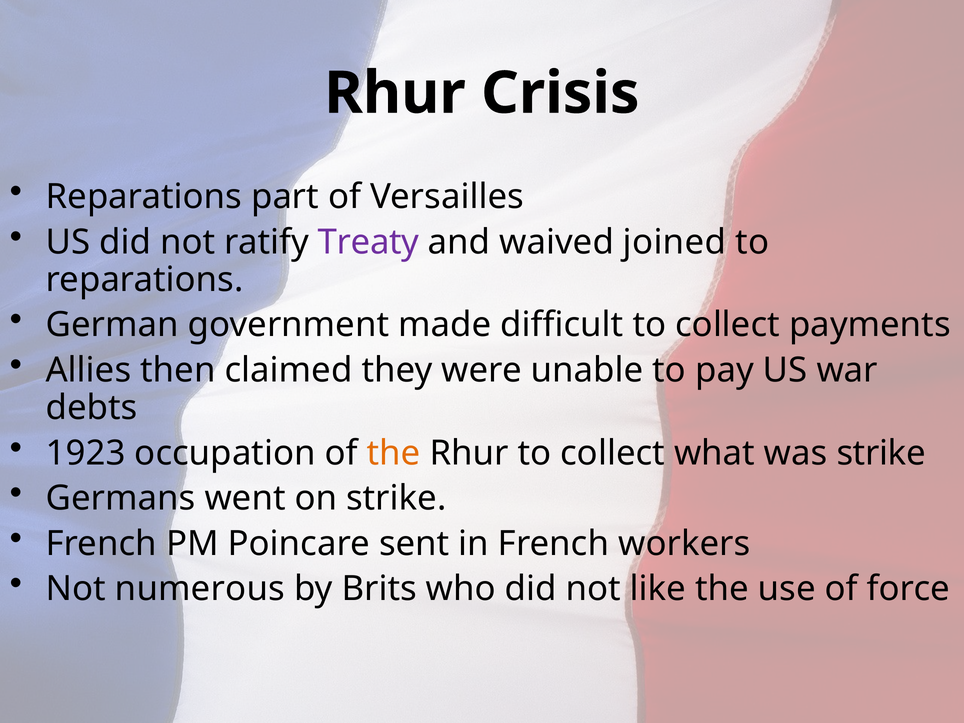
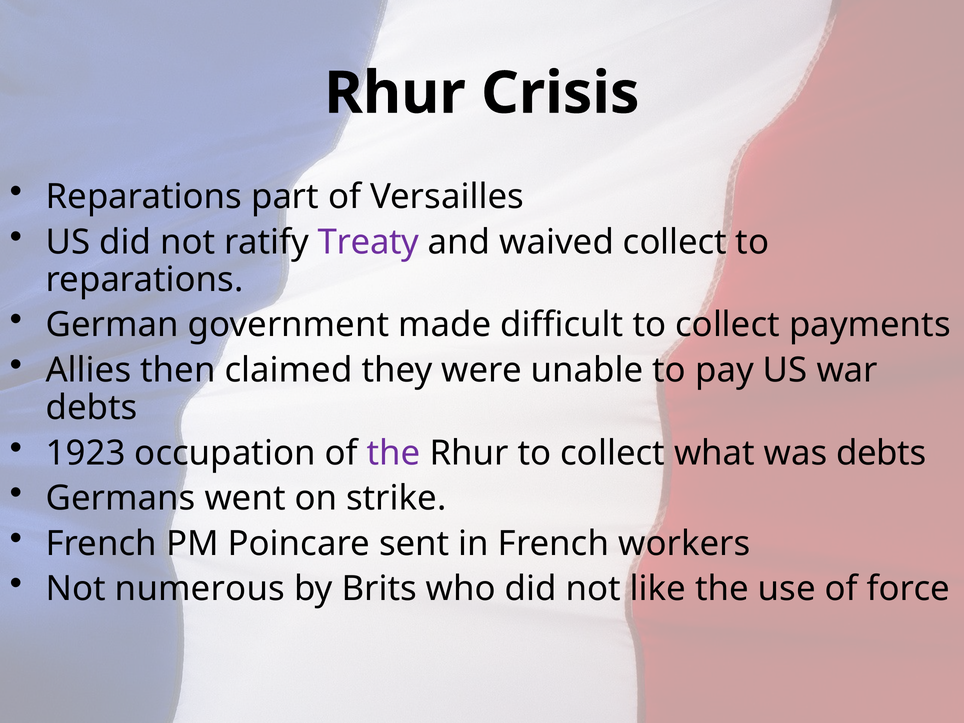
waived joined: joined -> collect
the at (394, 453) colour: orange -> purple
was strike: strike -> debts
